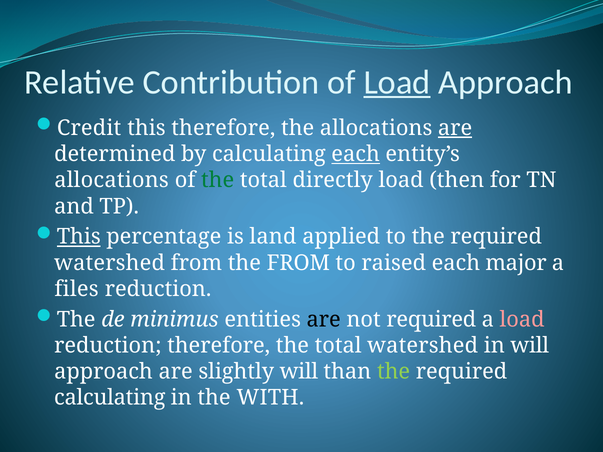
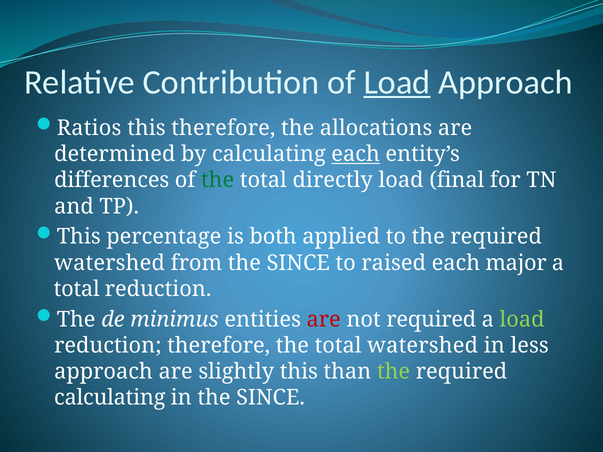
Credit: Credit -> Ratios
are at (455, 128) underline: present -> none
allocations at (112, 180): allocations -> differences
then: then -> final
This at (79, 237) underline: present -> none
land: land -> both
from the FROM: FROM -> SINCE
files at (77, 289): files -> total
are at (324, 320) colour: black -> red
load at (522, 320) colour: pink -> light green
in will: will -> less
slightly will: will -> this
in the WITH: WITH -> SINCE
